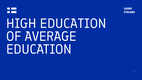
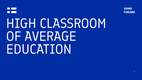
HIGH EDUCATION: EDUCATION -> CLASSROOM
